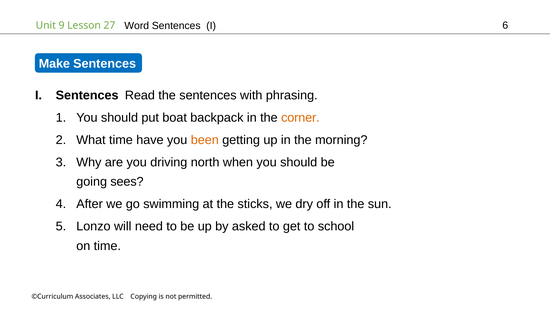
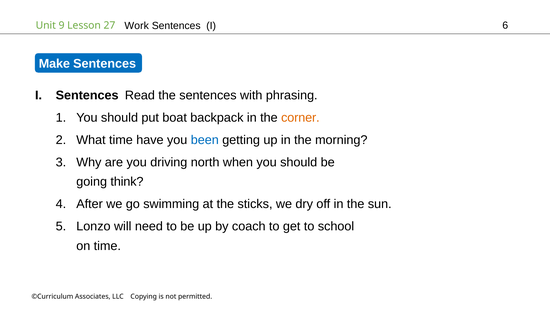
Word: Word -> Work
been colour: orange -> blue
sees: sees -> think
asked: asked -> coach
